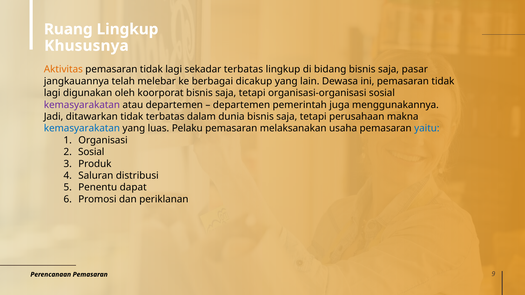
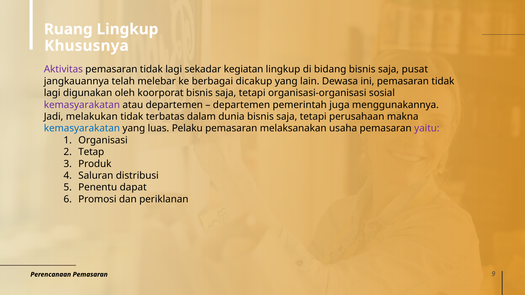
Aktivitas colour: orange -> purple
sekadar terbatas: terbatas -> kegiatan
pasar: pasar -> pusat
ditawarkan: ditawarkan -> melakukan
yaitu colour: blue -> purple
Sosial at (91, 152): Sosial -> Tetap
